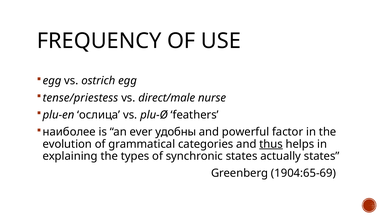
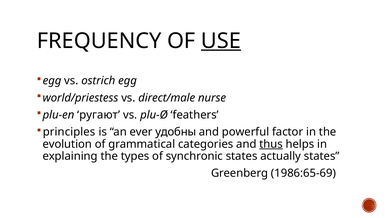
USE underline: none -> present
tense/priestess: tense/priestess -> world/priestess
ослица: ослица -> ругают
наиболее: наиболее -> principles
1904:65-69: 1904:65-69 -> 1986:65-69
